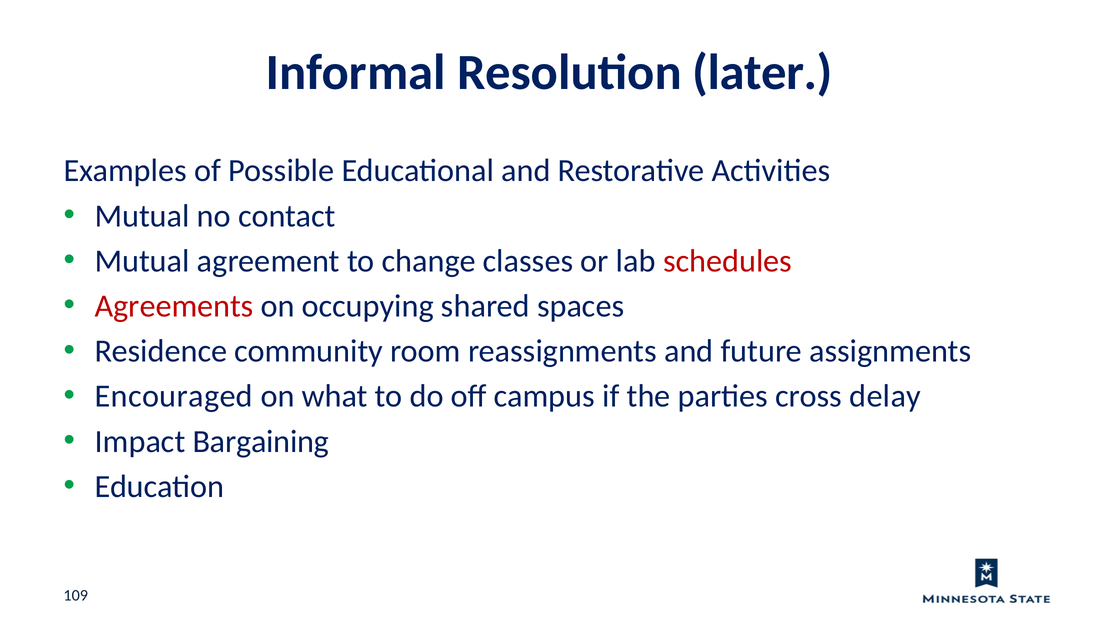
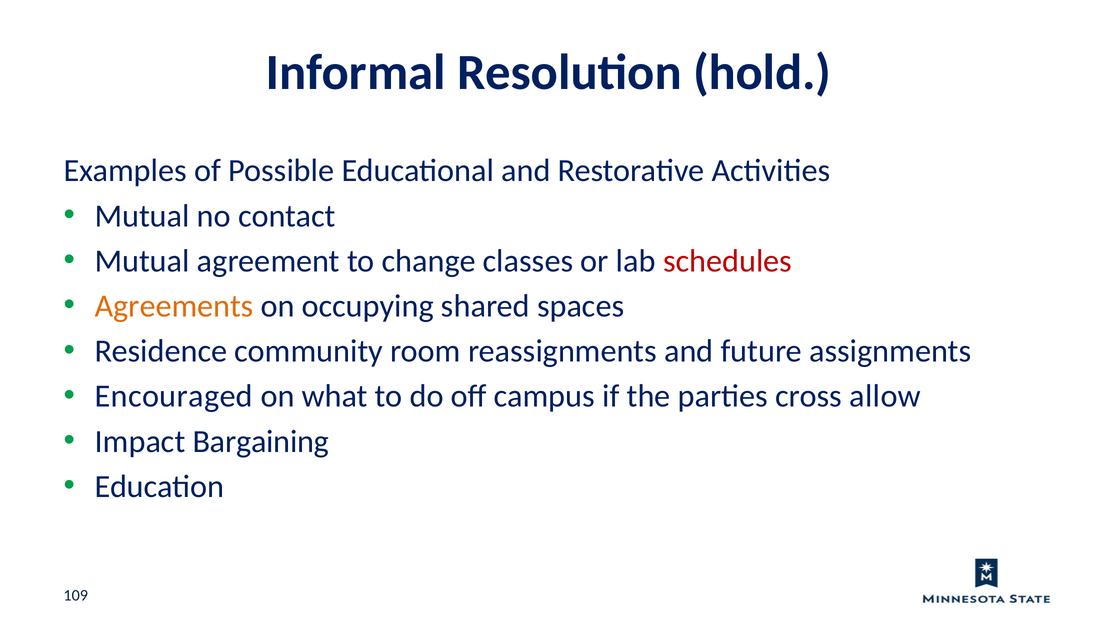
later: later -> hold
Agreements colour: red -> orange
delay: delay -> allow
